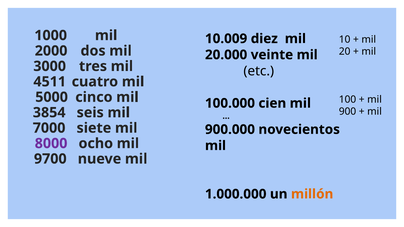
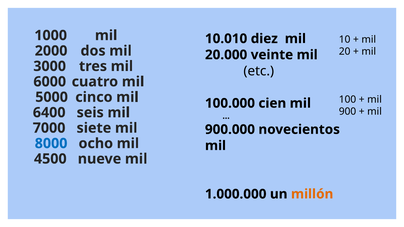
10.009: 10.009 -> 10.010
4511: 4511 -> 6000
3854: 3854 -> 6400
8000 colour: purple -> blue
9700: 9700 -> 4500
